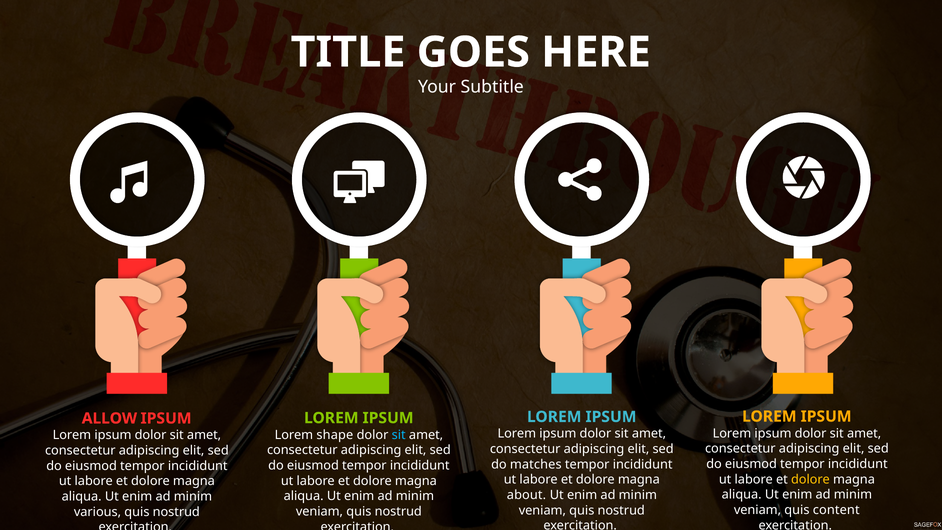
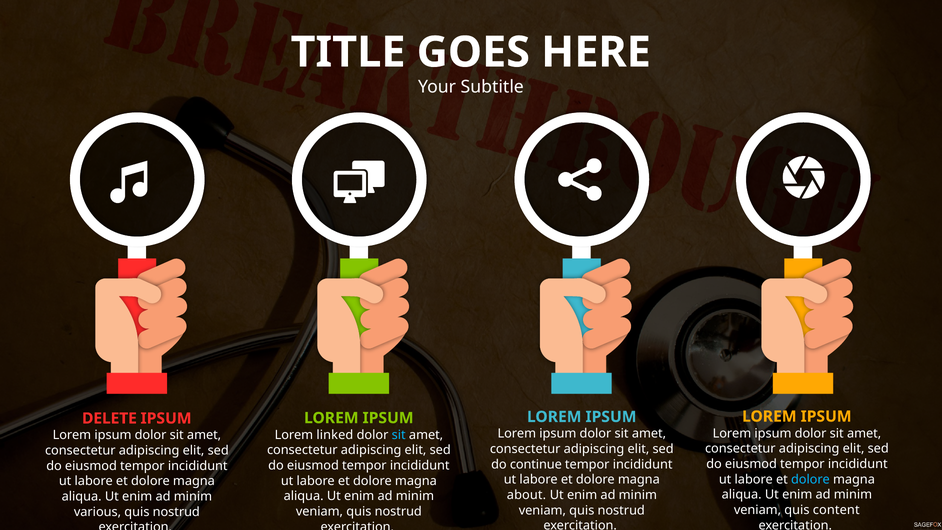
ALLOW: ALLOW -> DELETE
shape: shape -> linked
matches: matches -> continue
dolore at (810, 479) colour: yellow -> light blue
